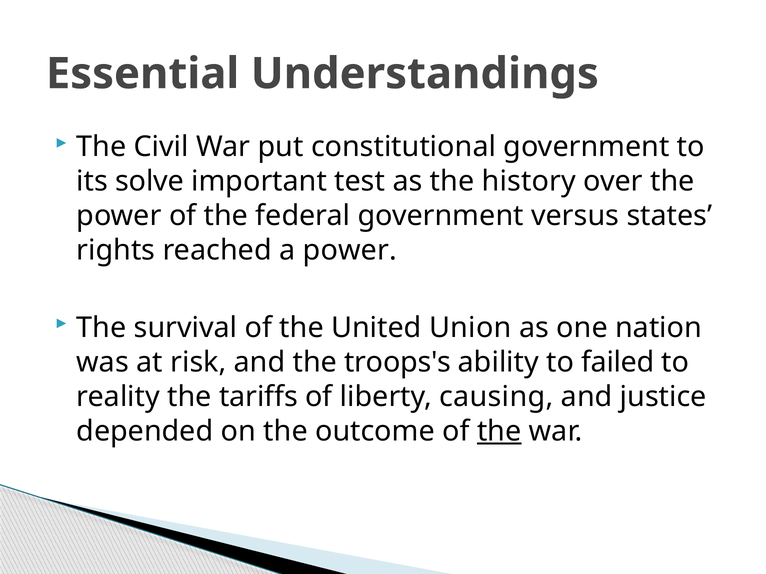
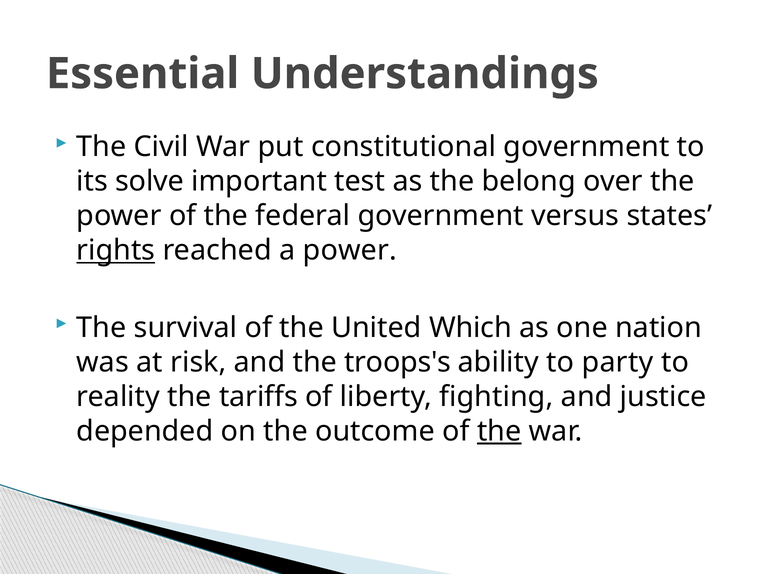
history: history -> belong
rights underline: none -> present
Union: Union -> Which
failed: failed -> party
causing: causing -> fighting
